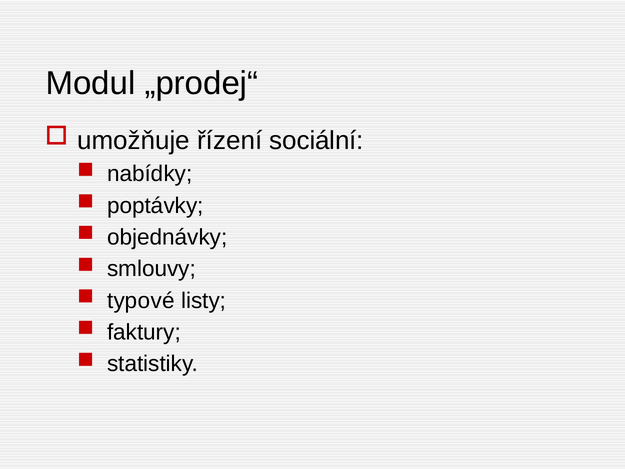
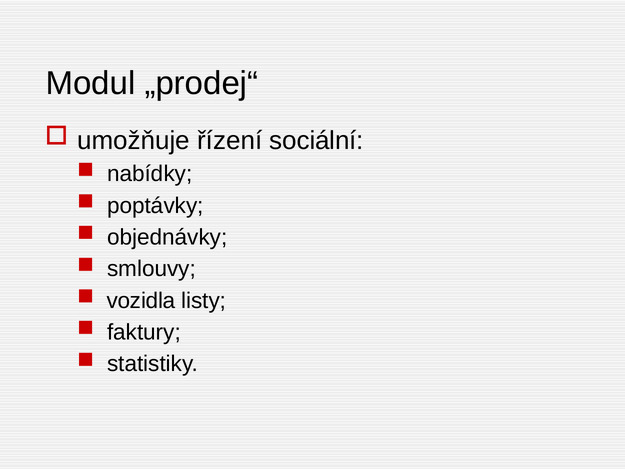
typové: typové -> vozidla
